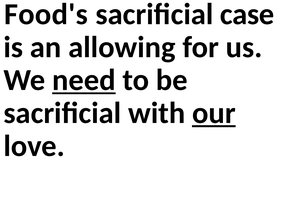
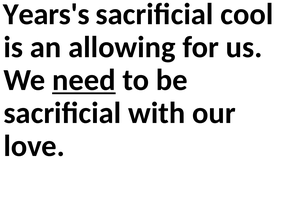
Food's: Food's -> Years's
case: case -> cool
our underline: present -> none
